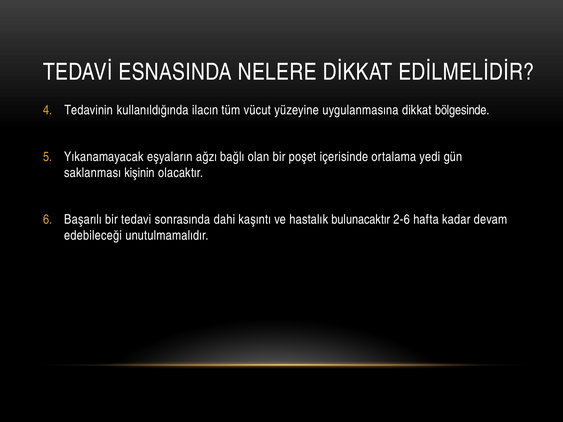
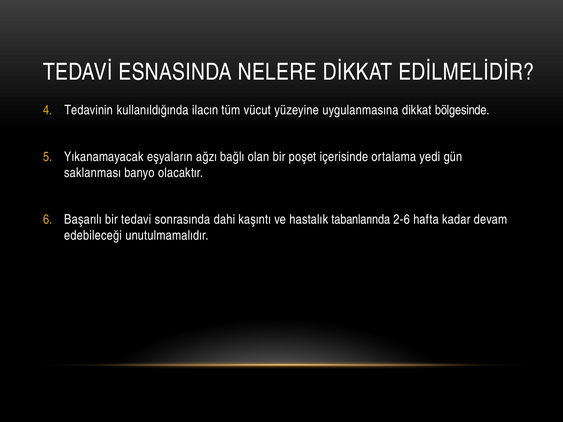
kişinin: kişinin -> banyo
bulunacaktır: bulunacaktır -> tabanlarında
